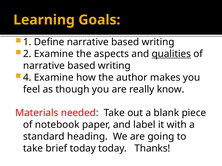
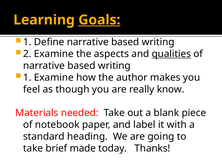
Goals underline: none -> present
4 at (27, 78): 4 -> 1
brief today: today -> made
